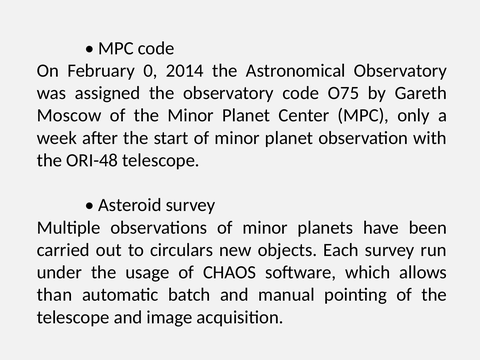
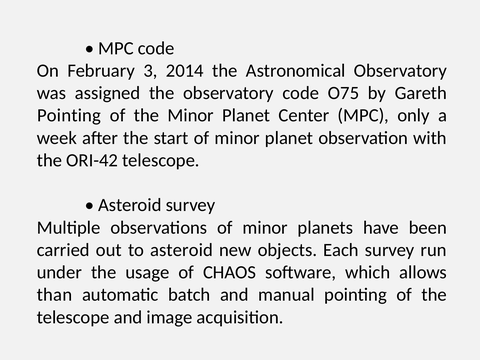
0: 0 -> 3
Moscow at (69, 115): Moscow -> Pointing
ORI-48: ORI-48 -> ORI-42
to circulars: circulars -> asteroid
